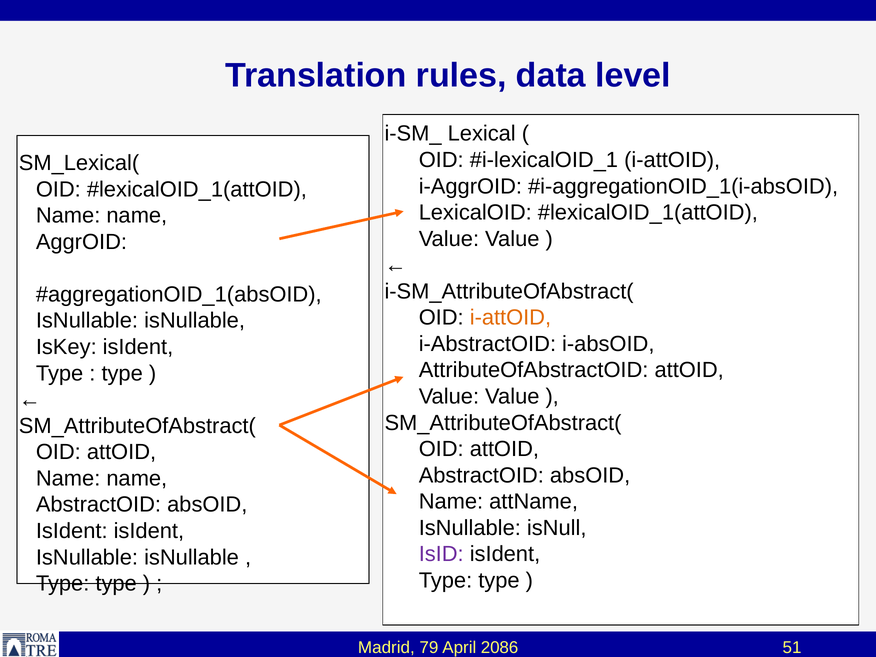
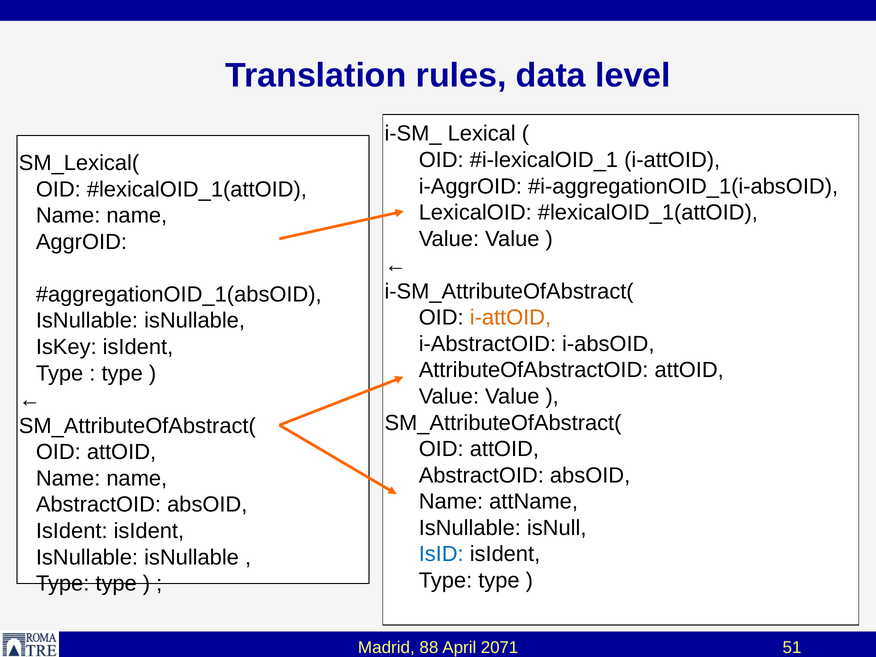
IsID colour: purple -> blue
79: 79 -> 88
2086: 2086 -> 2071
